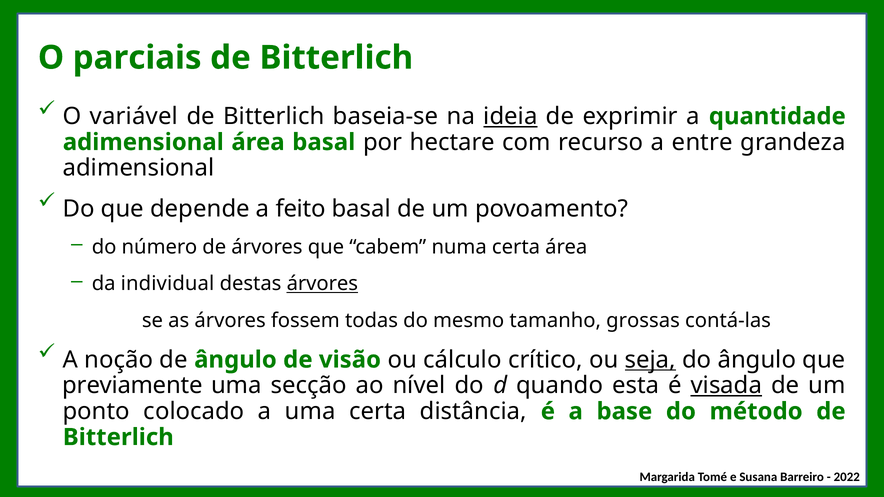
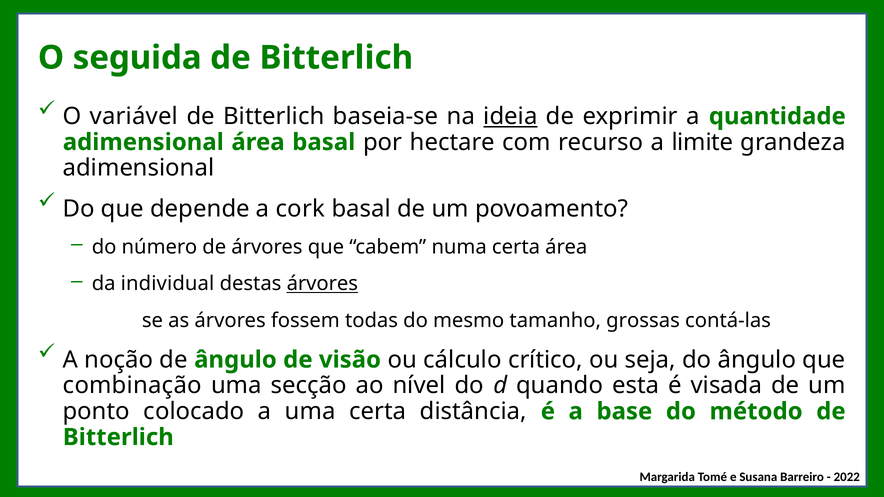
parciais: parciais -> seguida
entre: entre -> limite
feito: feito -> cork
seja underline: present -> none
previamente: previamente -> combinação
visada underline: present -> none
